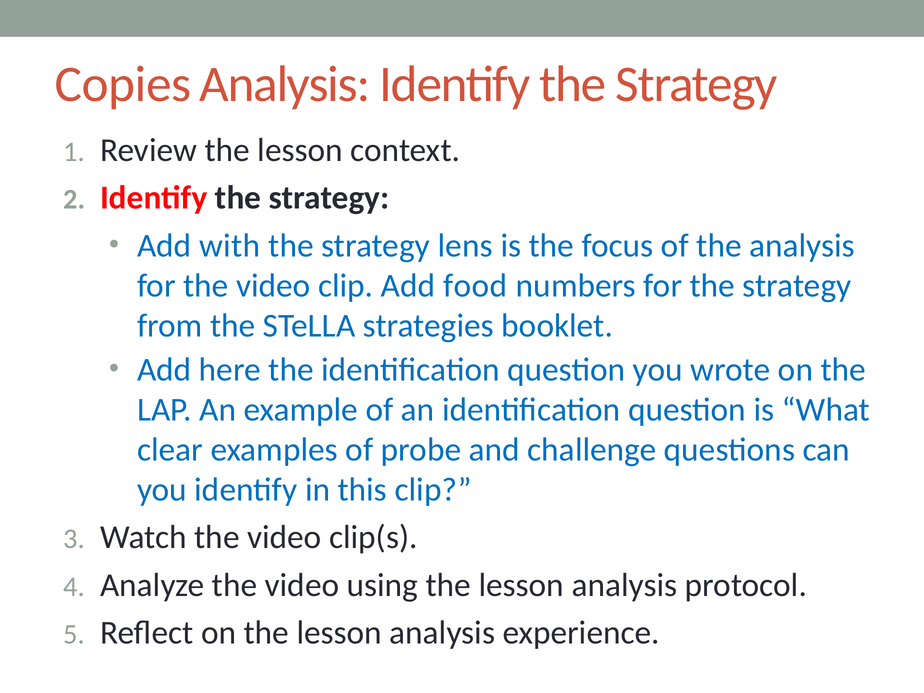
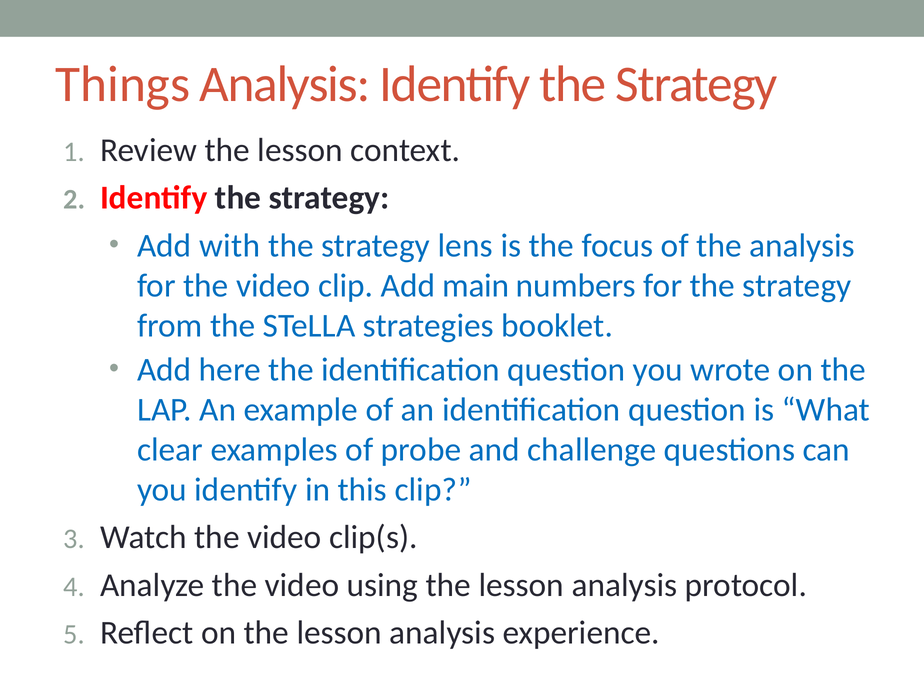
Copies: Copies -> Things
food: food -> main
